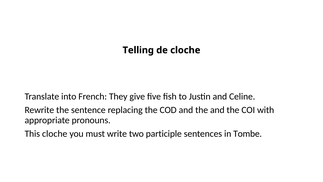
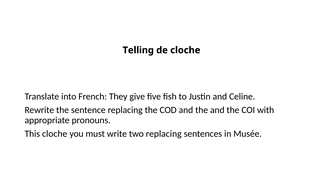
two participle: participle -> replacing
Tombe: Tombe -> Musée
